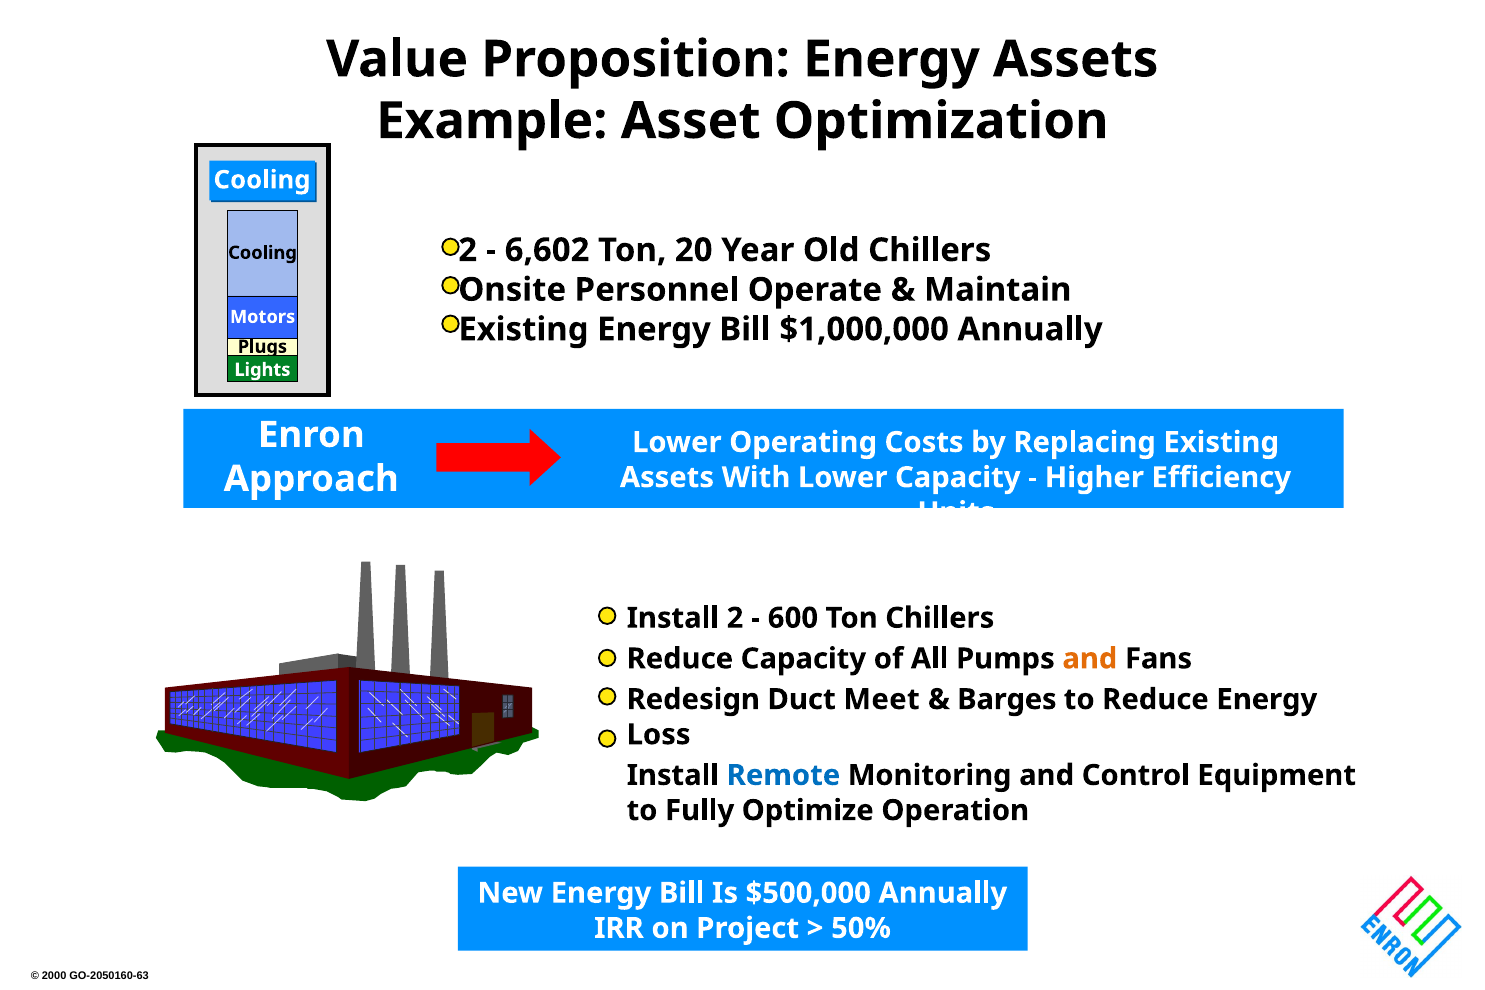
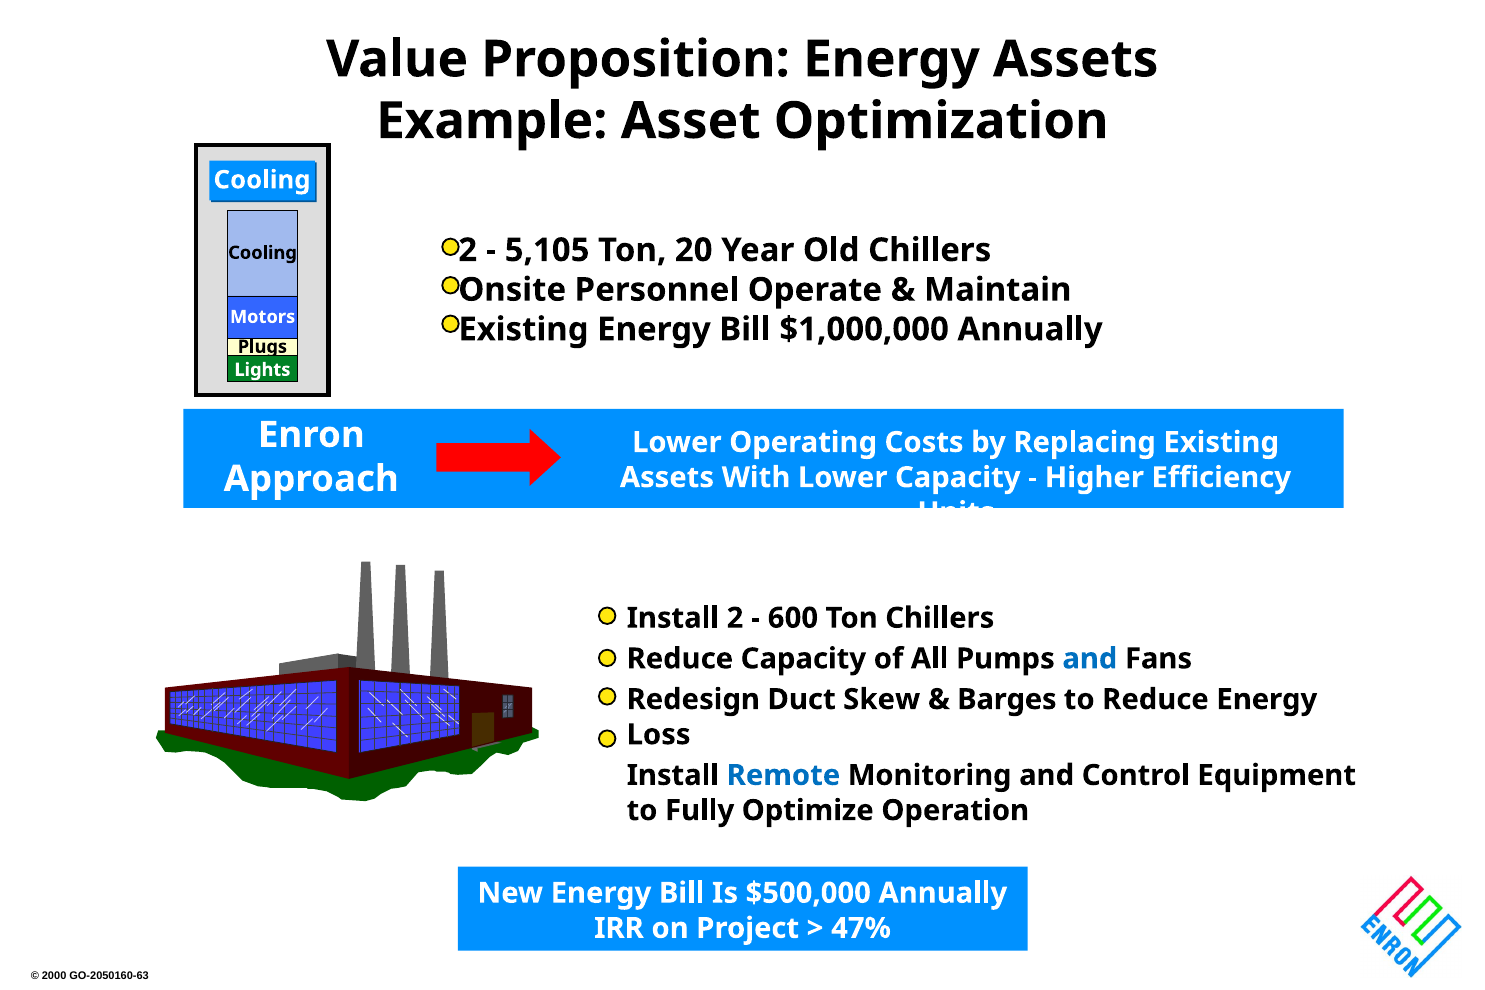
6,602: 6,602 -> 5,105
and at (1090, 659) colour: orange -> blue
Meet: Meet -> Skew
50%: 50% -> 47%
